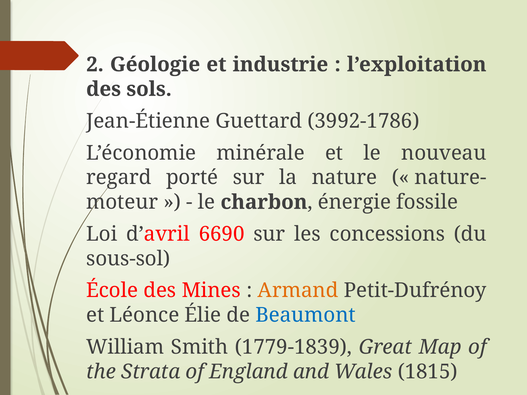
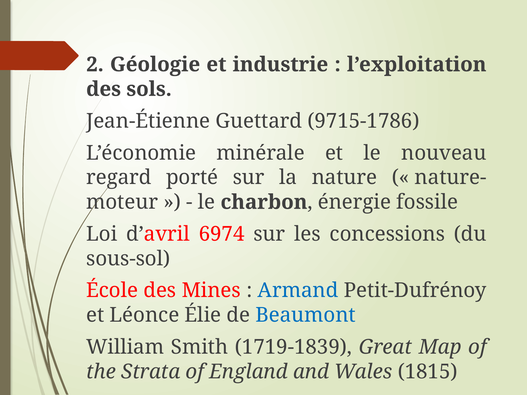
3992-1786: 3992-1786 -> 9715-1786
6690: 6690 -> 6974
Armand colour: orange -> blue
1779-1839: 1779-1839 -> 1719-1839
